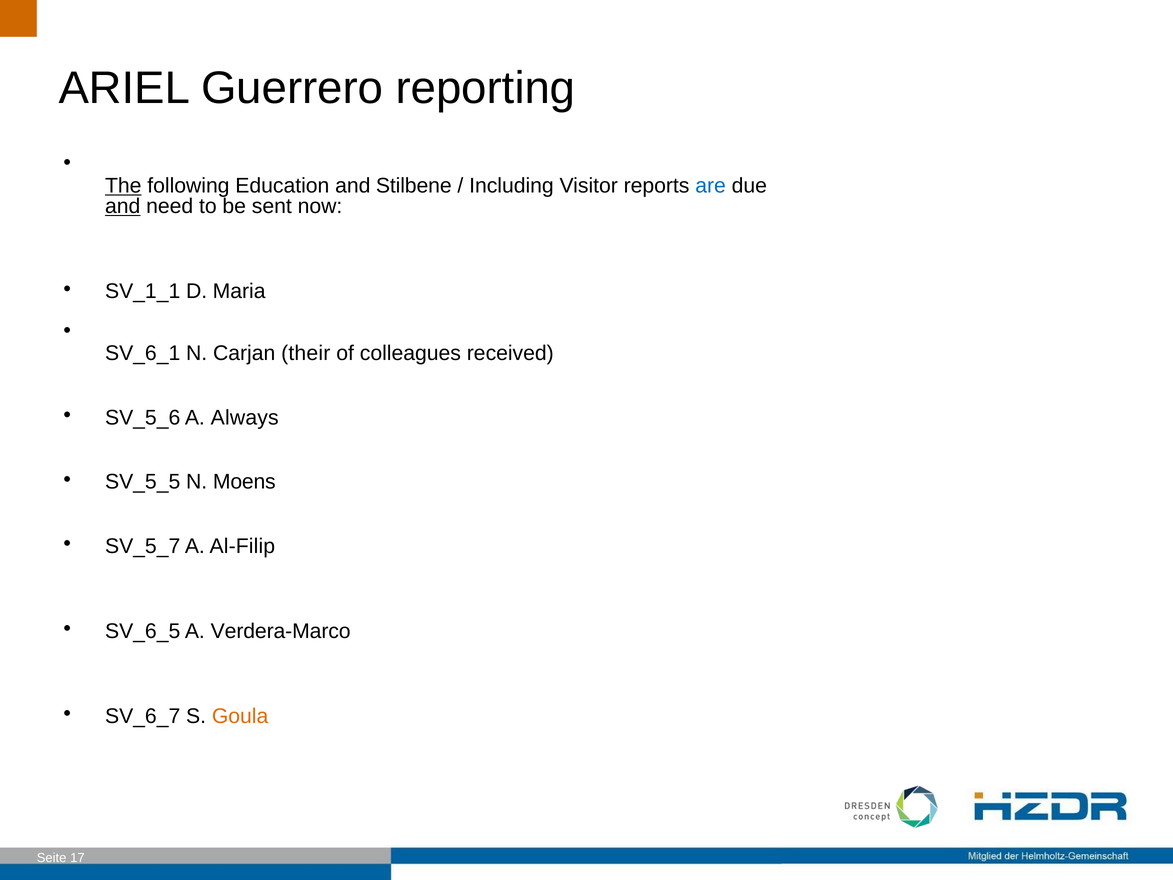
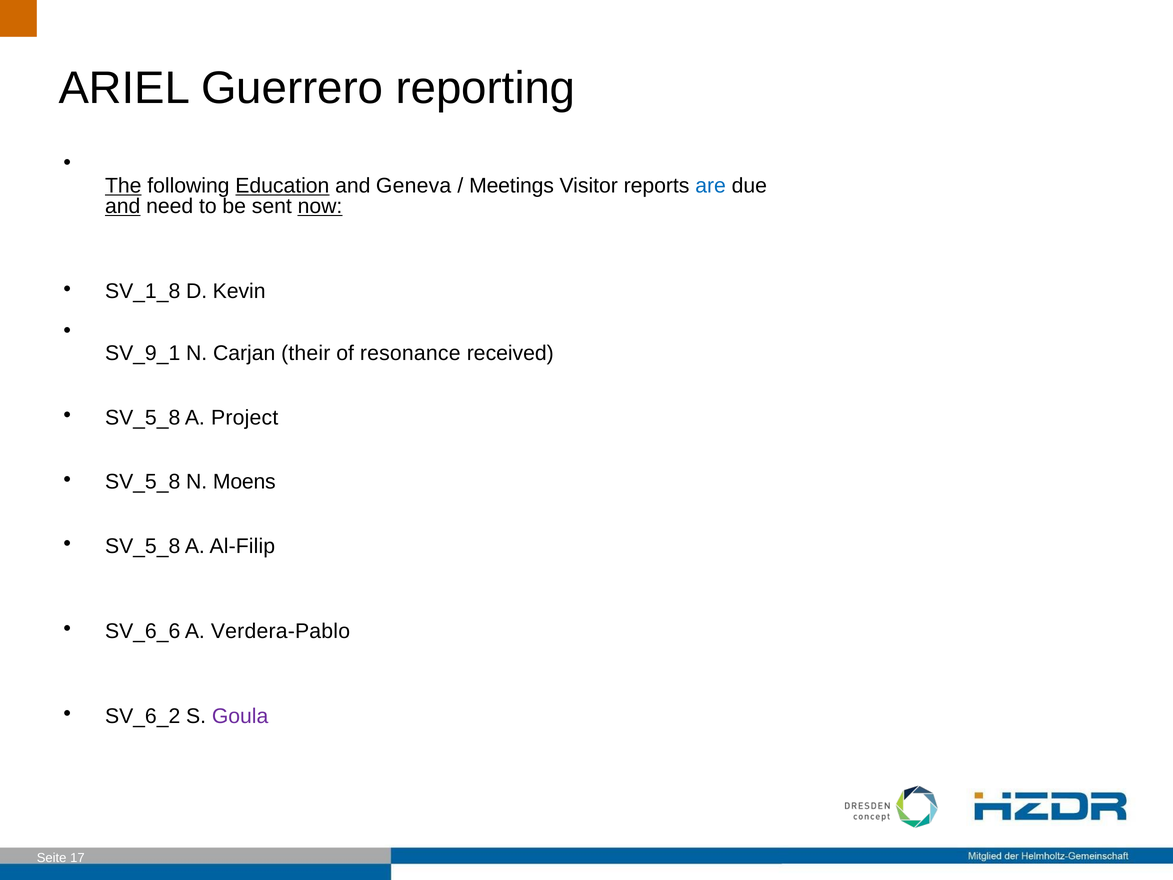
Education underline: none -> present
Stilbene: Stilbene -> Geneva
Including: Including -> Meetings
now underline: none -> present
SV_1_1: SV_1_1 -> SV_1_8
Maria: Maria -> Kevin
SV_6_1: SV_6_1 -> SV_9_1
colleagues: colleagues -> resonance
SV_5_6 at (143, 418): SV_5_6 -> SV_5_8
Always: Always -> Project
SV_5_5 at (143, 482): SV_5_5 -> SV_5_8
SV_5_7 at (143, 546): SV_5_7 -> SV_5_8
SV_6_5: SV_6_5 -> SV_6_6
Verdera-Marco: Verdera-Marco -> Verdera-Pablo
SV_6_7: SV_6_7 -> SV_6_2
Goula colour: orange -> purple
